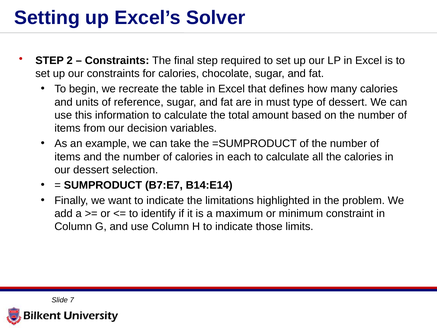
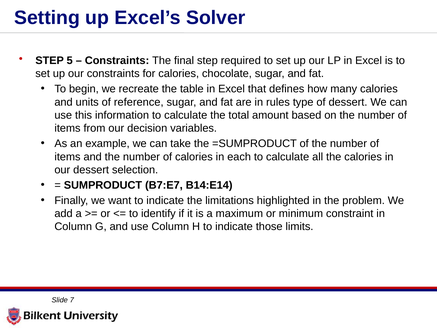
2: 2 -> 5
must: must -> rules
